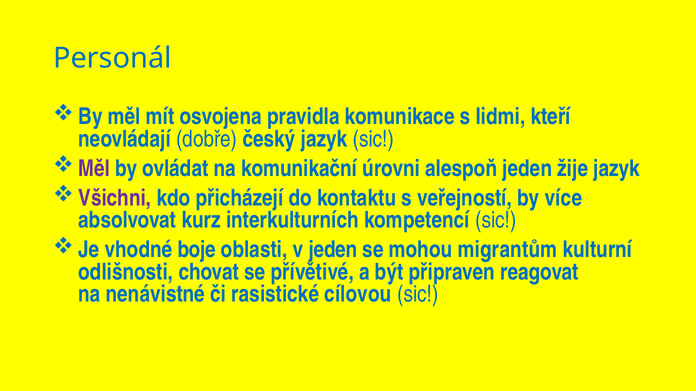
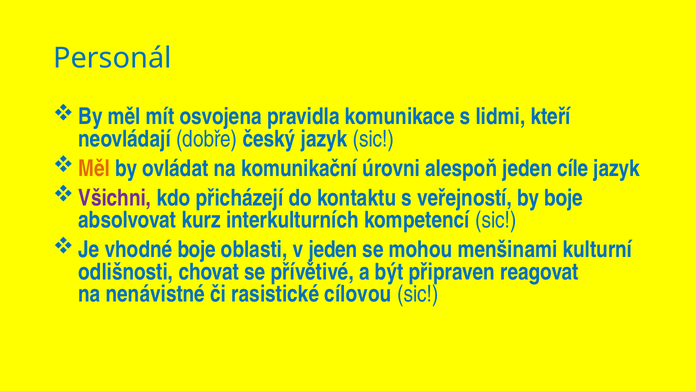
Měl at (94, 169) colour: purple -> orange
žije: žije -> cíle
by více: více -> boje
migrantům: migrantům -> menšinami
